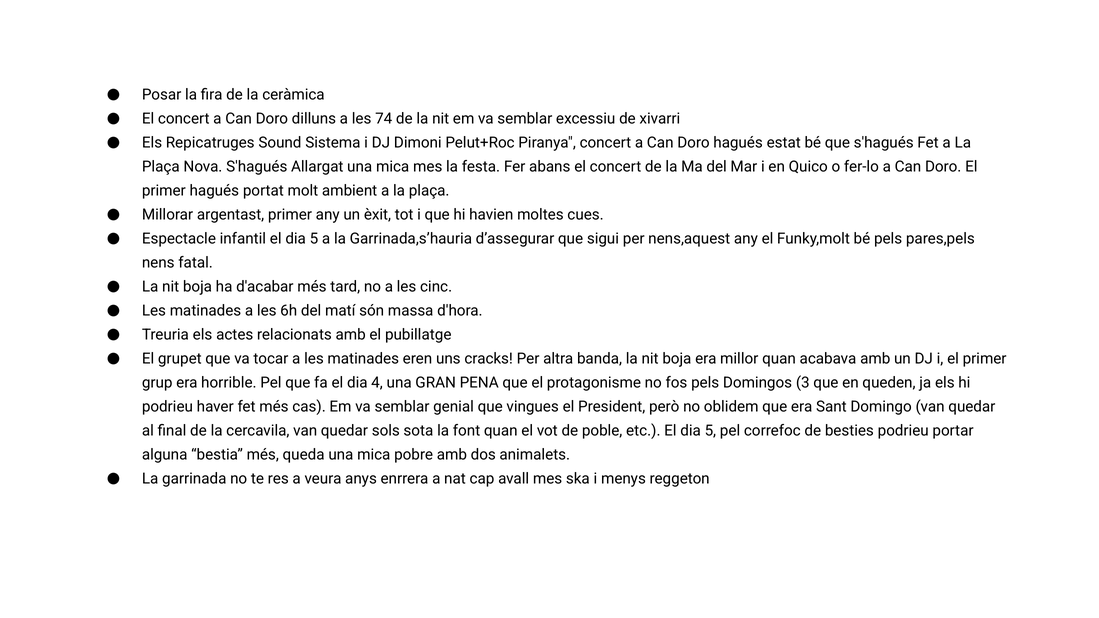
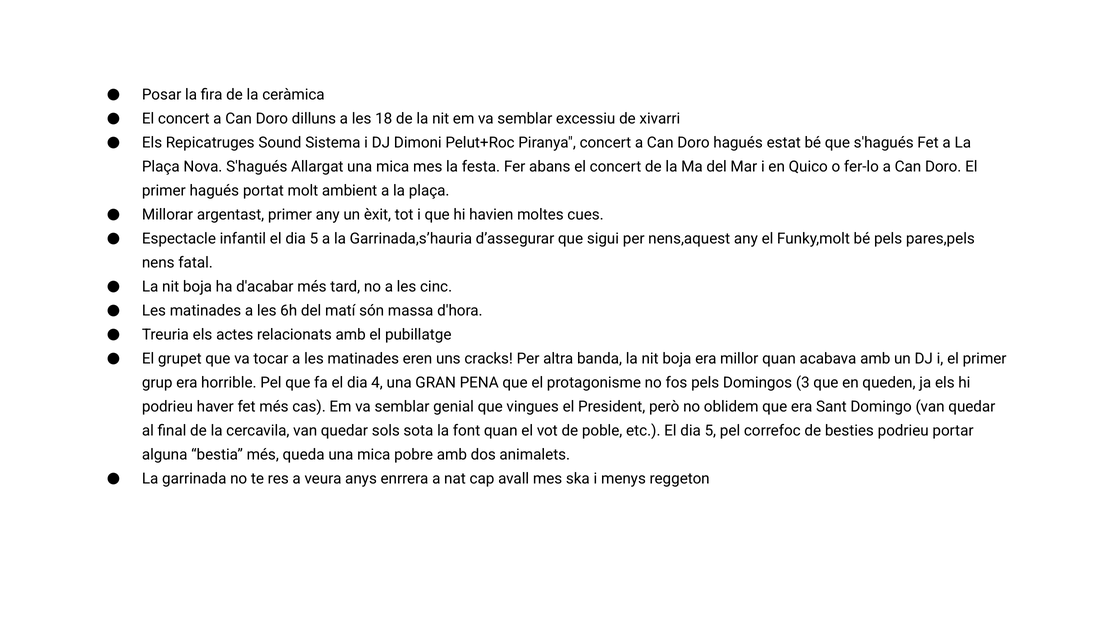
74: 74 -> 18
